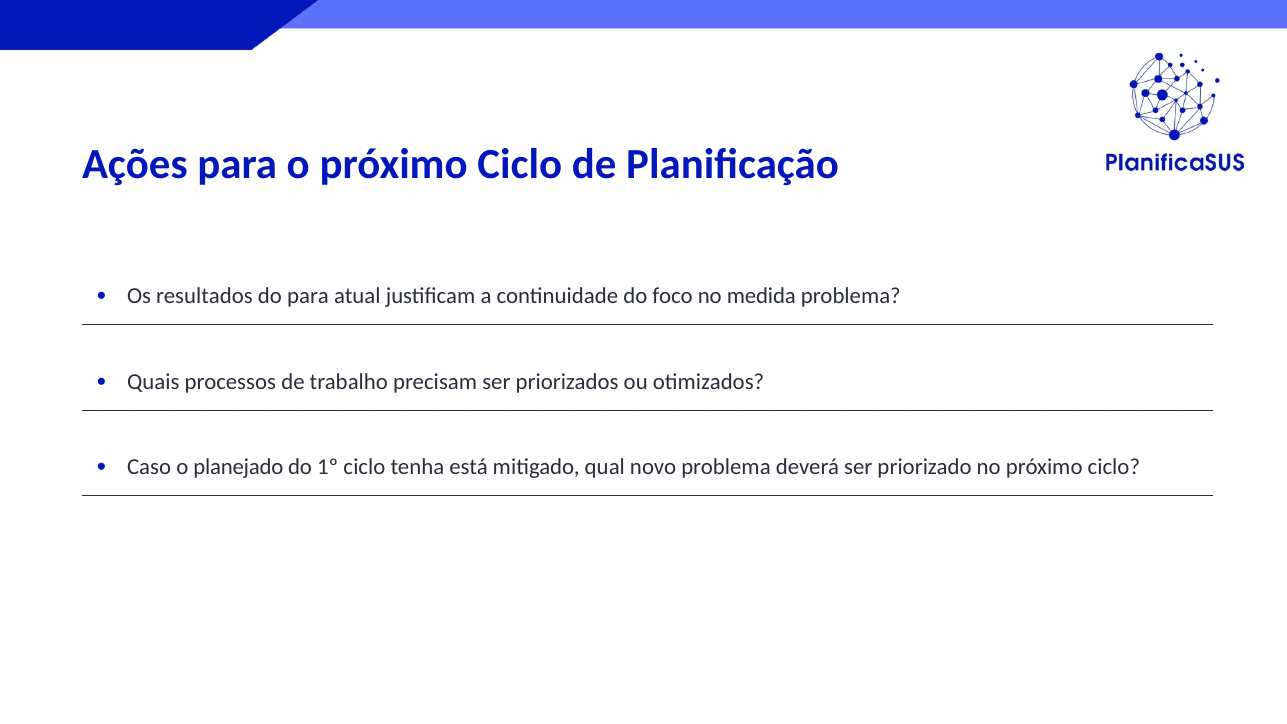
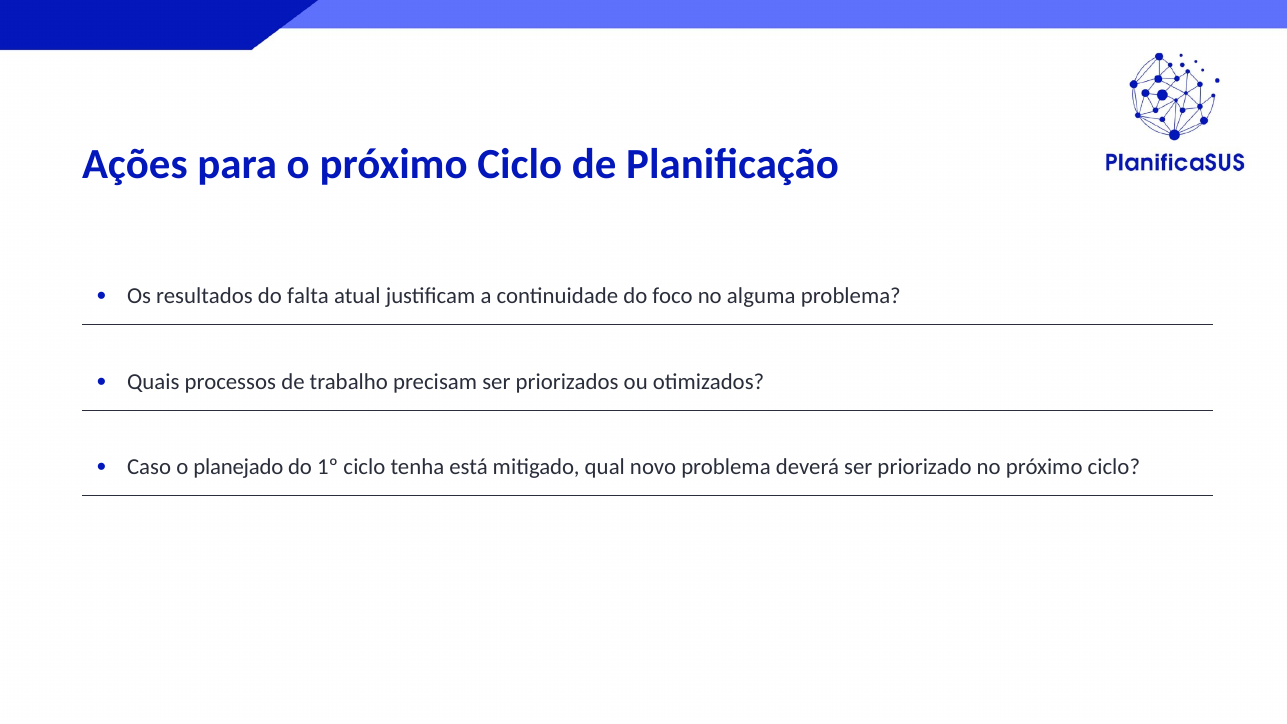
do para: para -> falta
medida: medida -> alguma
